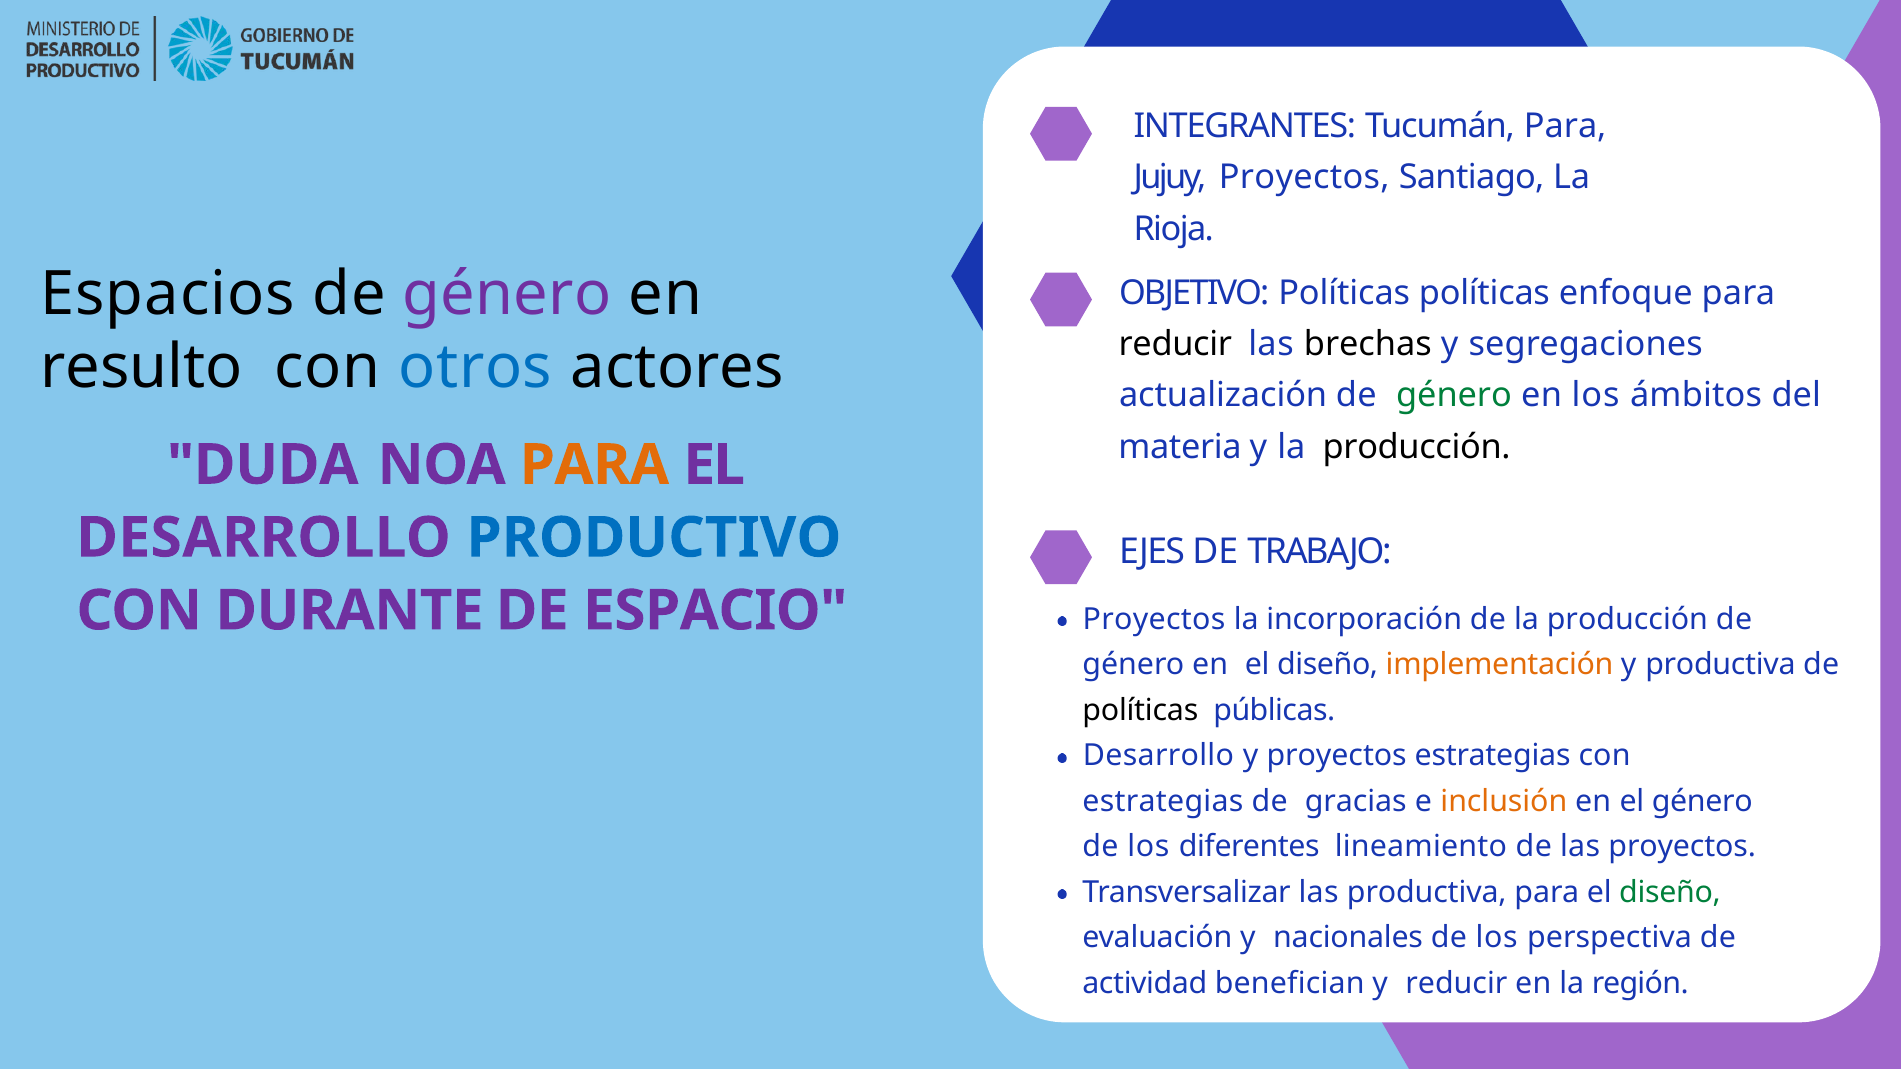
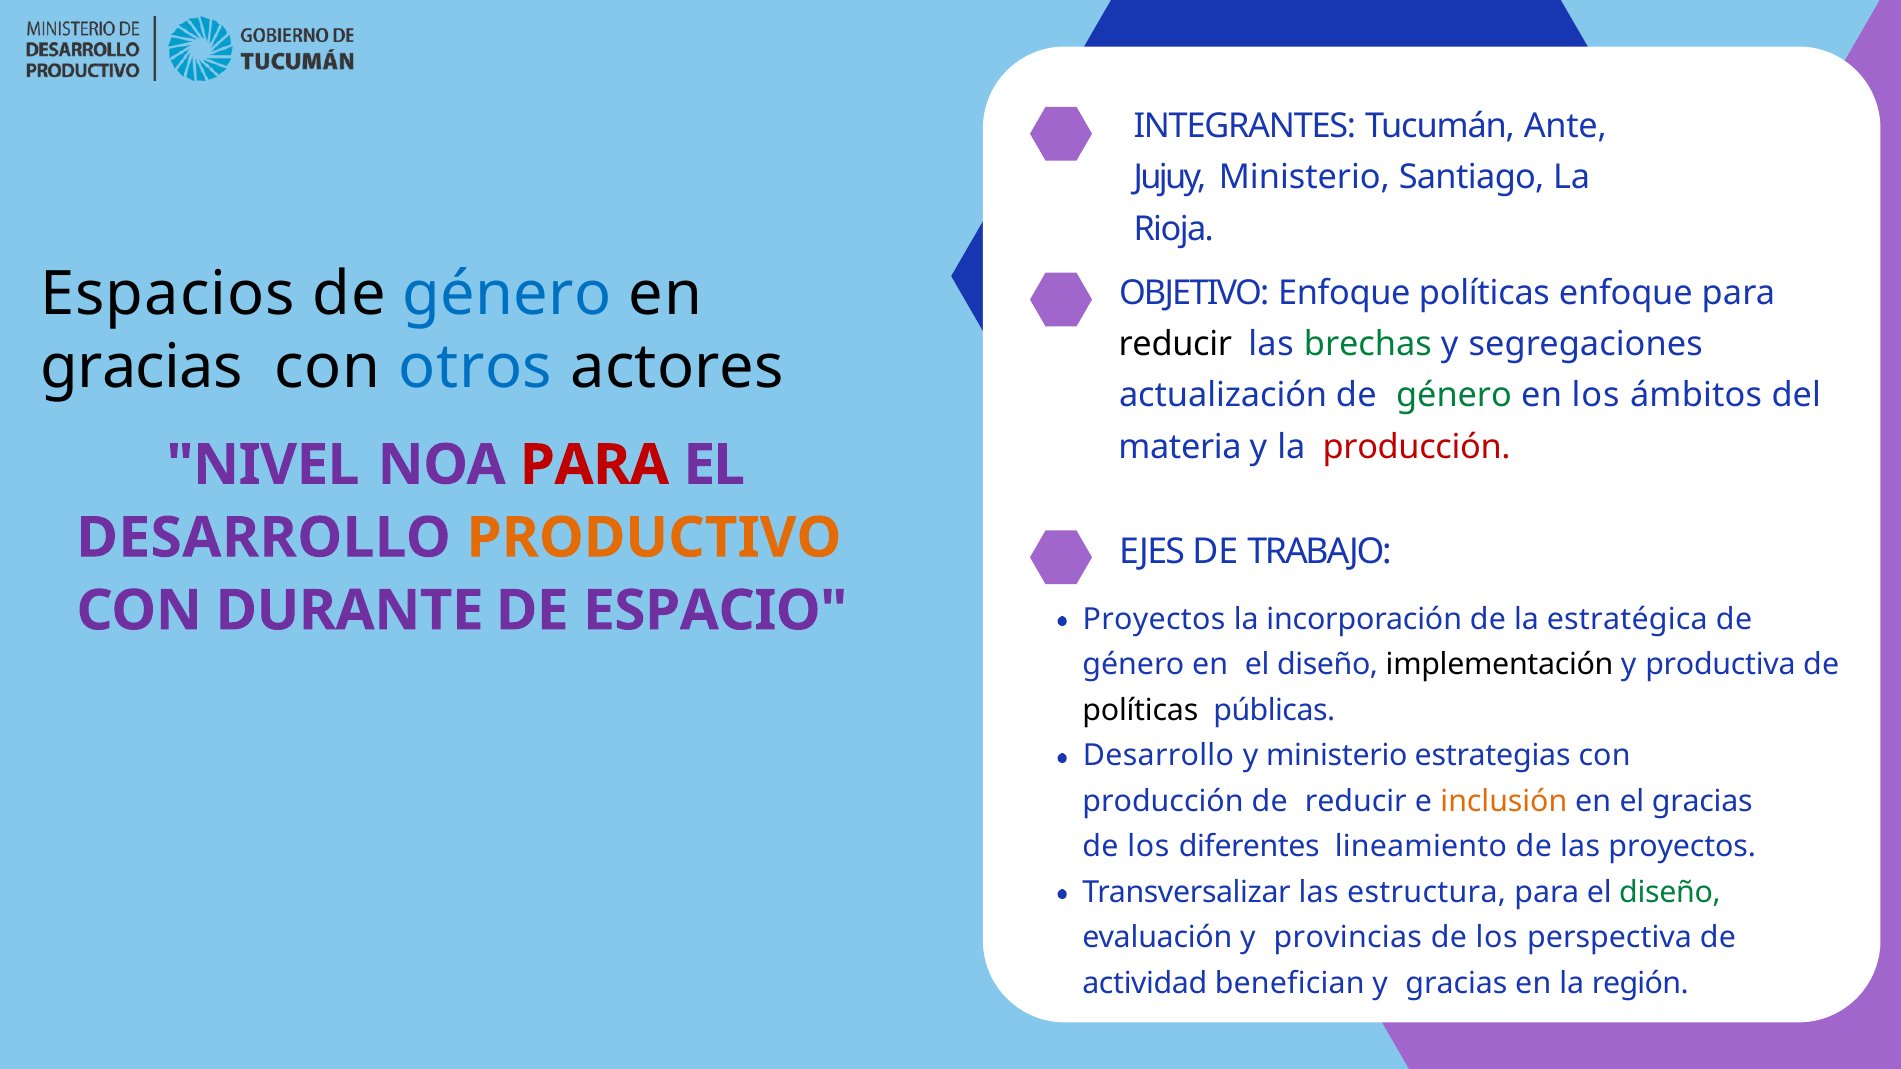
Tucumán Para: Para -> Ante
Jujuy Proyectos: Proyectos -> Ministerio
género at (507, 294) colour: purple -> blue
OBJETIVO Políticas: Políticas -> Enfoque
brechas colour: black -> green
resulto at (141, 367): resulto -> gracias
producción at (1417, 447) colour: black -> red
DUDA: DUDA -> NIVEL
PARA at (594, 465) colour: orange -> red
PRODUCTIVO colour: blue -> orange
de la producción: producción -> estratégica
implementación colour: orange -> black
y proyectos: proyectos -> ministerio
estrategias at (1163, 802): estrategias -> producción
de gracias: gracias -> reducir
el género: género -> gracias
las productiva: productiva -> estructura
nacionales: nacionales -> provincias
y reducir: reducir -> gracias
